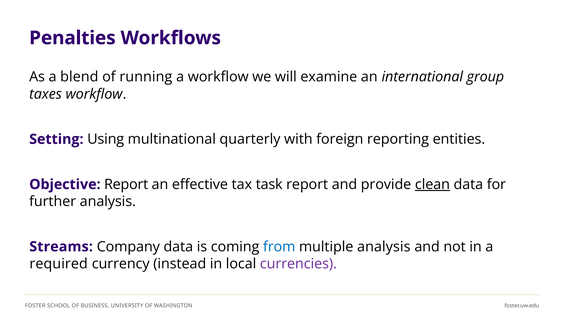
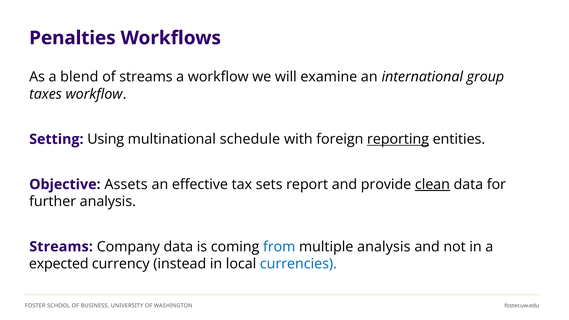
of running: running -> streams
quarterly: quarterly -> schedule
reporting underline: none -> present
Objective Report: Report -> Assets
task: task -> sets
required: required -> expected
currencies colour: purple -> blue
